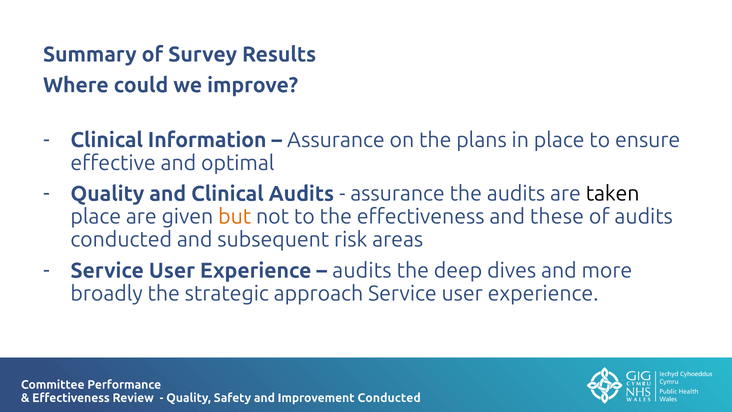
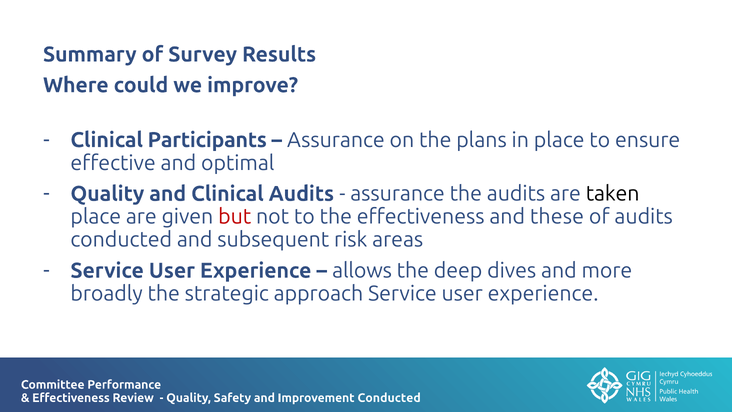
Information: Information -> Participants
but colour: orange -> red
audits at (362, 270): audits -> allows
